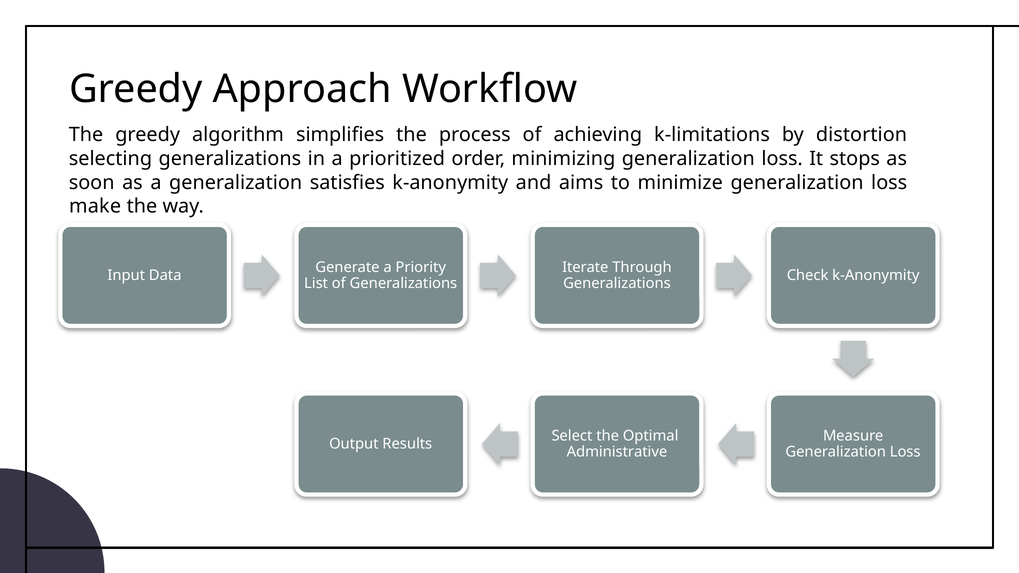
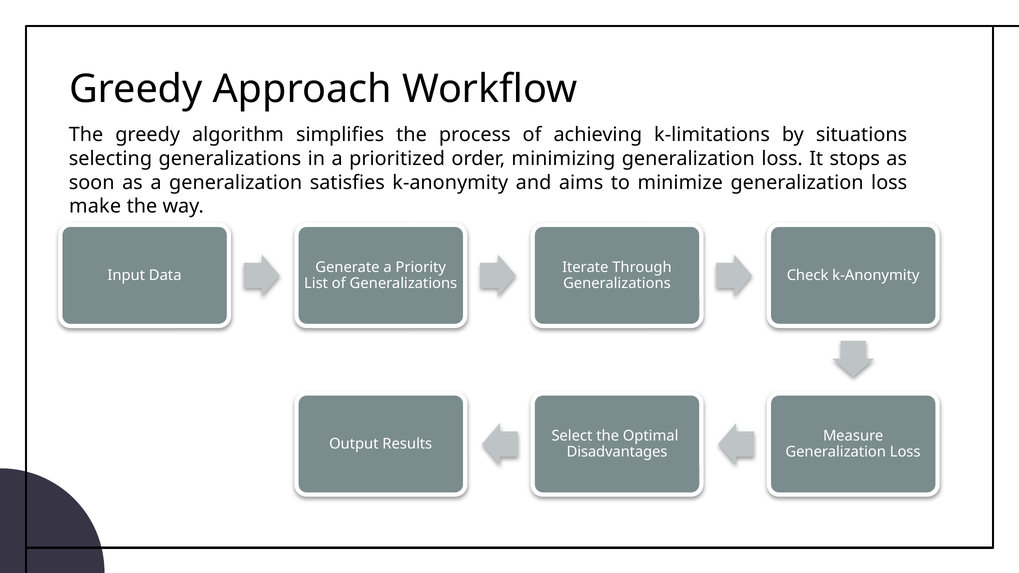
distortion: distortion -> situations
Administrative: Administrative -> Disadvantages
